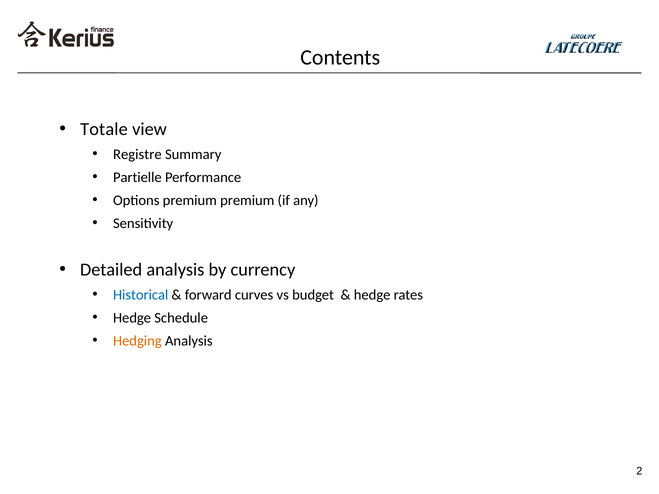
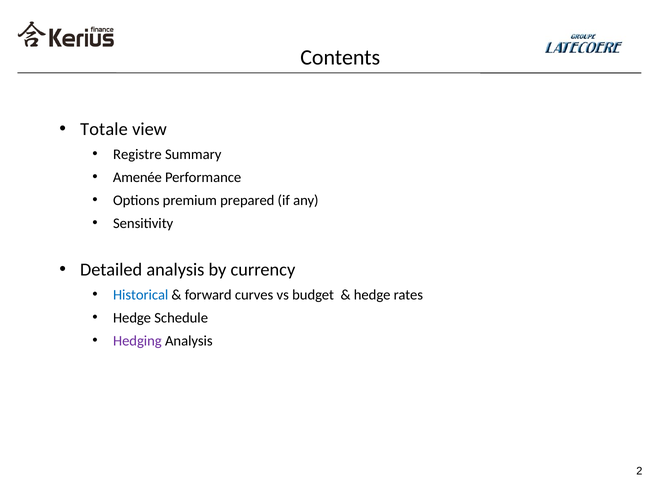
Partielle: Partielle -> Amenée
premium premium: premium -> prepared
Hedging colour: orange -> purple
